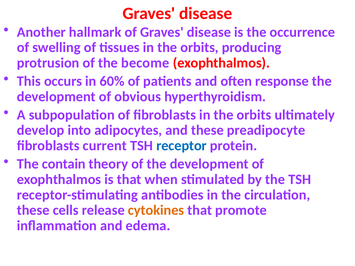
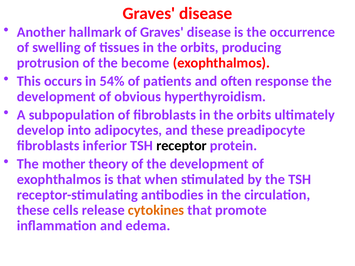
60%: 60% -> 54%
current: current -> inferior
receptor colour: blue -> black
contain: contain -> mother
